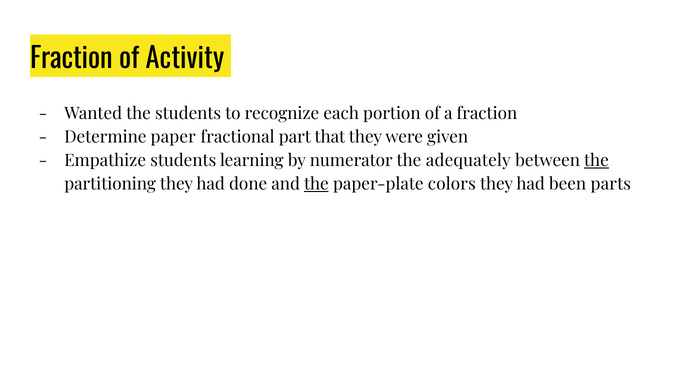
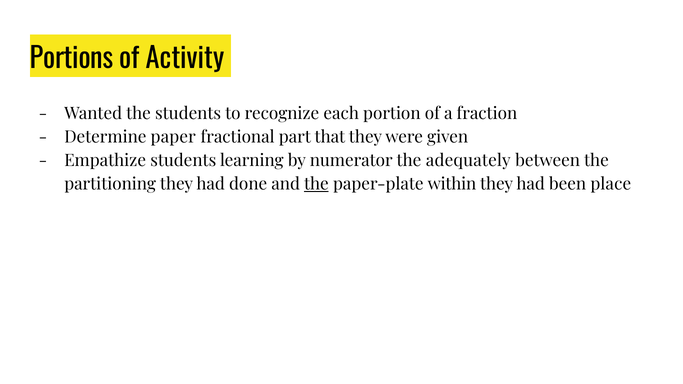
Fraction at (71, 59): Fraction -> Portions
the at (596, 161) underline: present -> none
colors: colors -> within
parts: parts -> place
